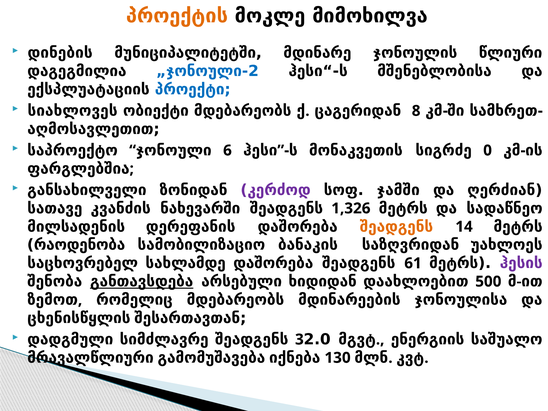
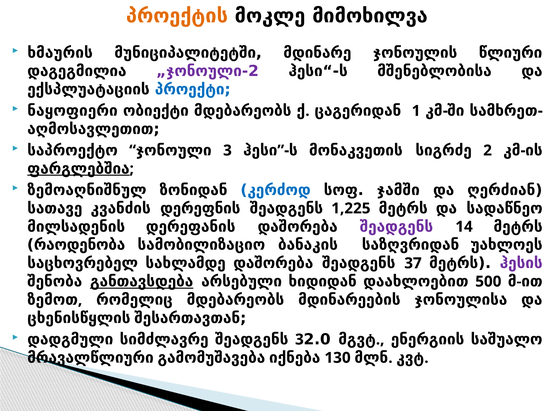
დინების: დინების -> ხმაურის
„ჯონოული-2 colour: blue -> purple
სიახლოვეს: სიახლოვეს -> ნაყოფიერი
8: 8 -> 1
0: 0 -> 2
6 at (227, 150): 6 -> 3
ფარგლებშია underline: none -> present
განსახილველი: განსახილველი -> ზემოაღნიშნულ
კერძოდ colour: purple -> blue
ნახევარში: ნახევარში -> დერეფნის
1,326: 1,326 -> 1,225
შეადგენს at (396, 227) colour: orange -> purple
61: 61 -> 37
